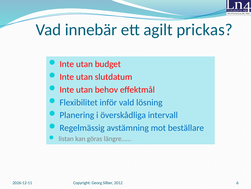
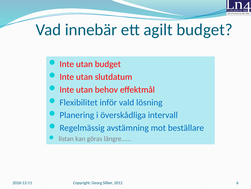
agilt prickas: prickas -> budget
